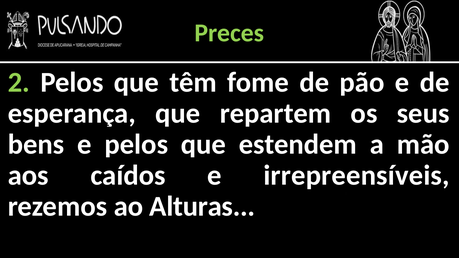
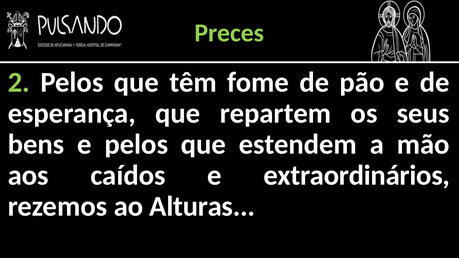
irrepreensíveis: irrepreensíveis -> extraordinários
